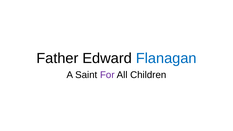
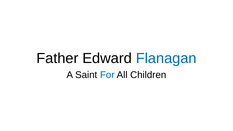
For colour: purple -> blue
